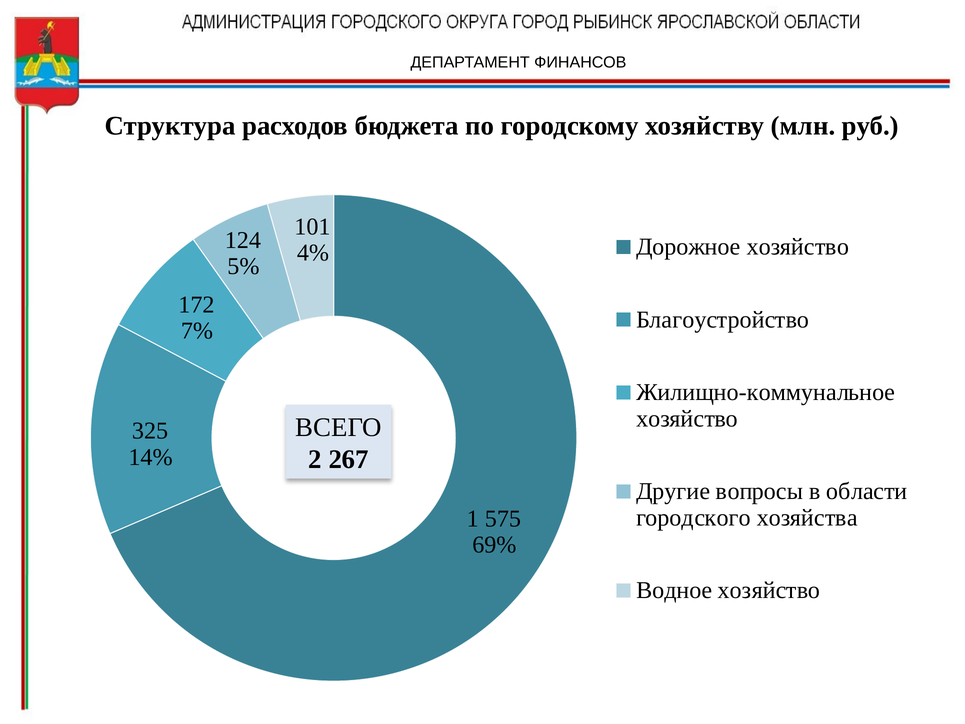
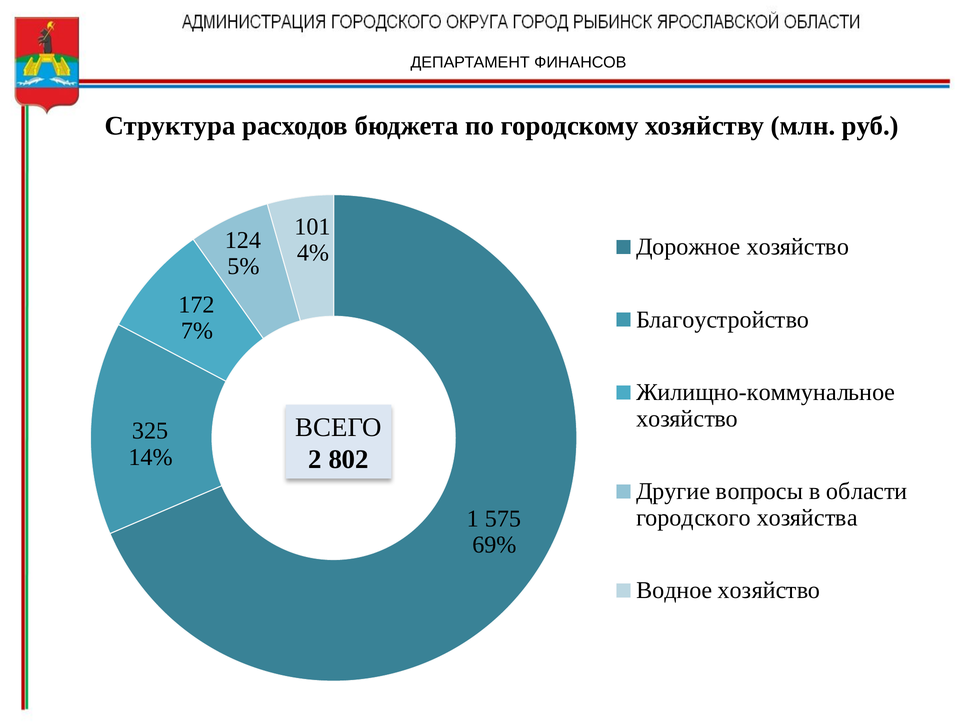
267: 267 -> 802
